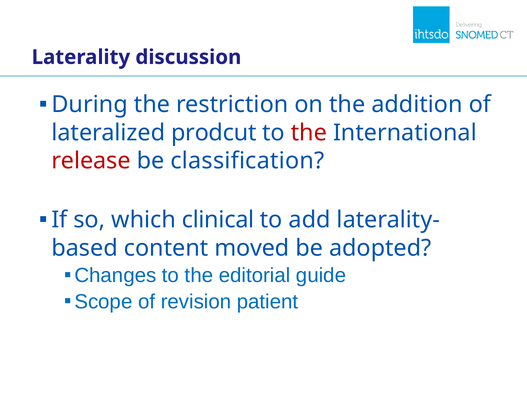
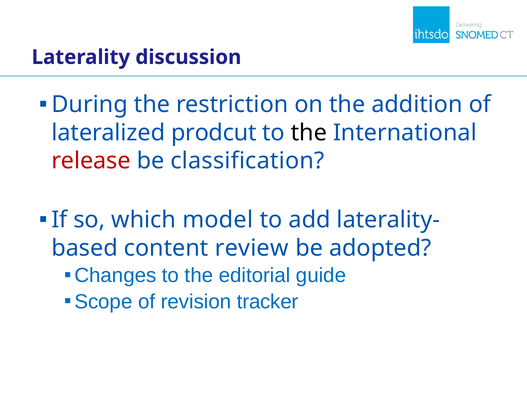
the at (309, 133) colour: red -> black
clinical: clinical -> model
moved: moved -> review
patient: patient -> tracker
